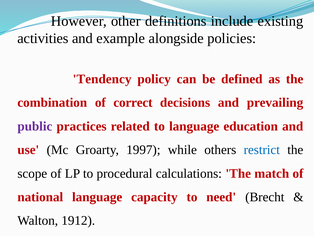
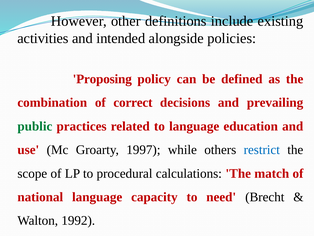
example: example -> intended
Tendency: Tendency -> Proposing
public colour: purple -> green
1912: 1912 -> 1992
